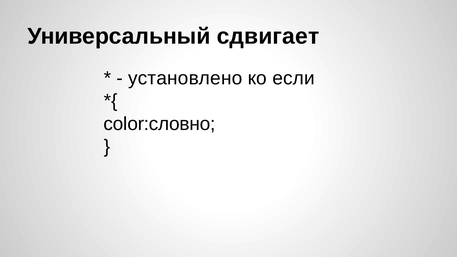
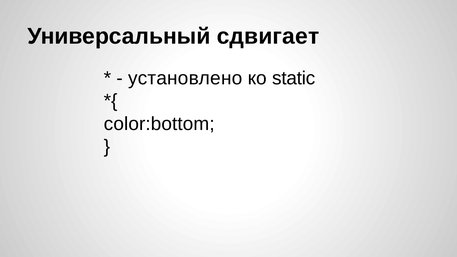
если: если -> static
color:словно: color:словно -> color:bottom
